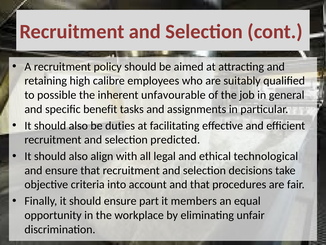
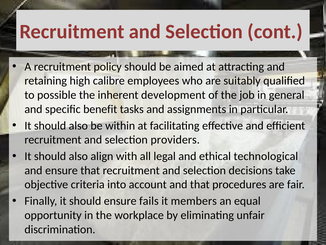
unfavourable: unfavourable -> development
duties: duties -> within
predicted: predicted -> providers
part: part -> fails
